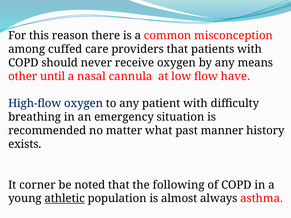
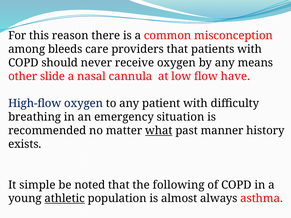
cuffed: cuffed -> bleeds
until: until -> slide
what underline: none -> present
corner: corner -> simple
